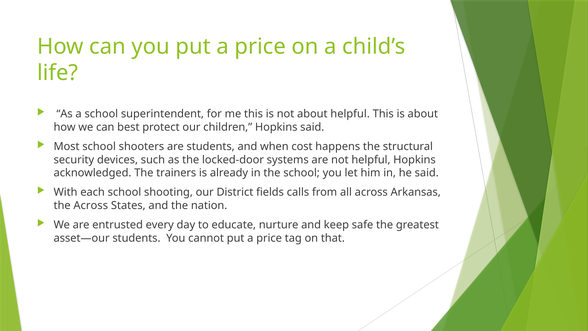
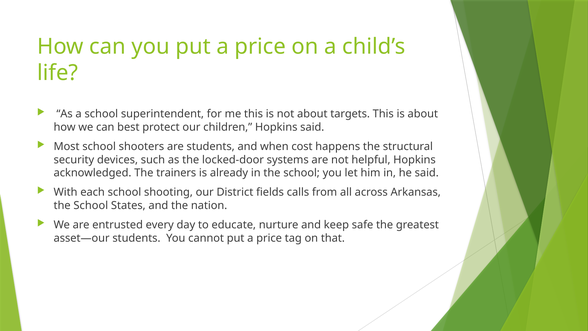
about helpful: helpful -> targets
Across at (91, 205): Across -> School
